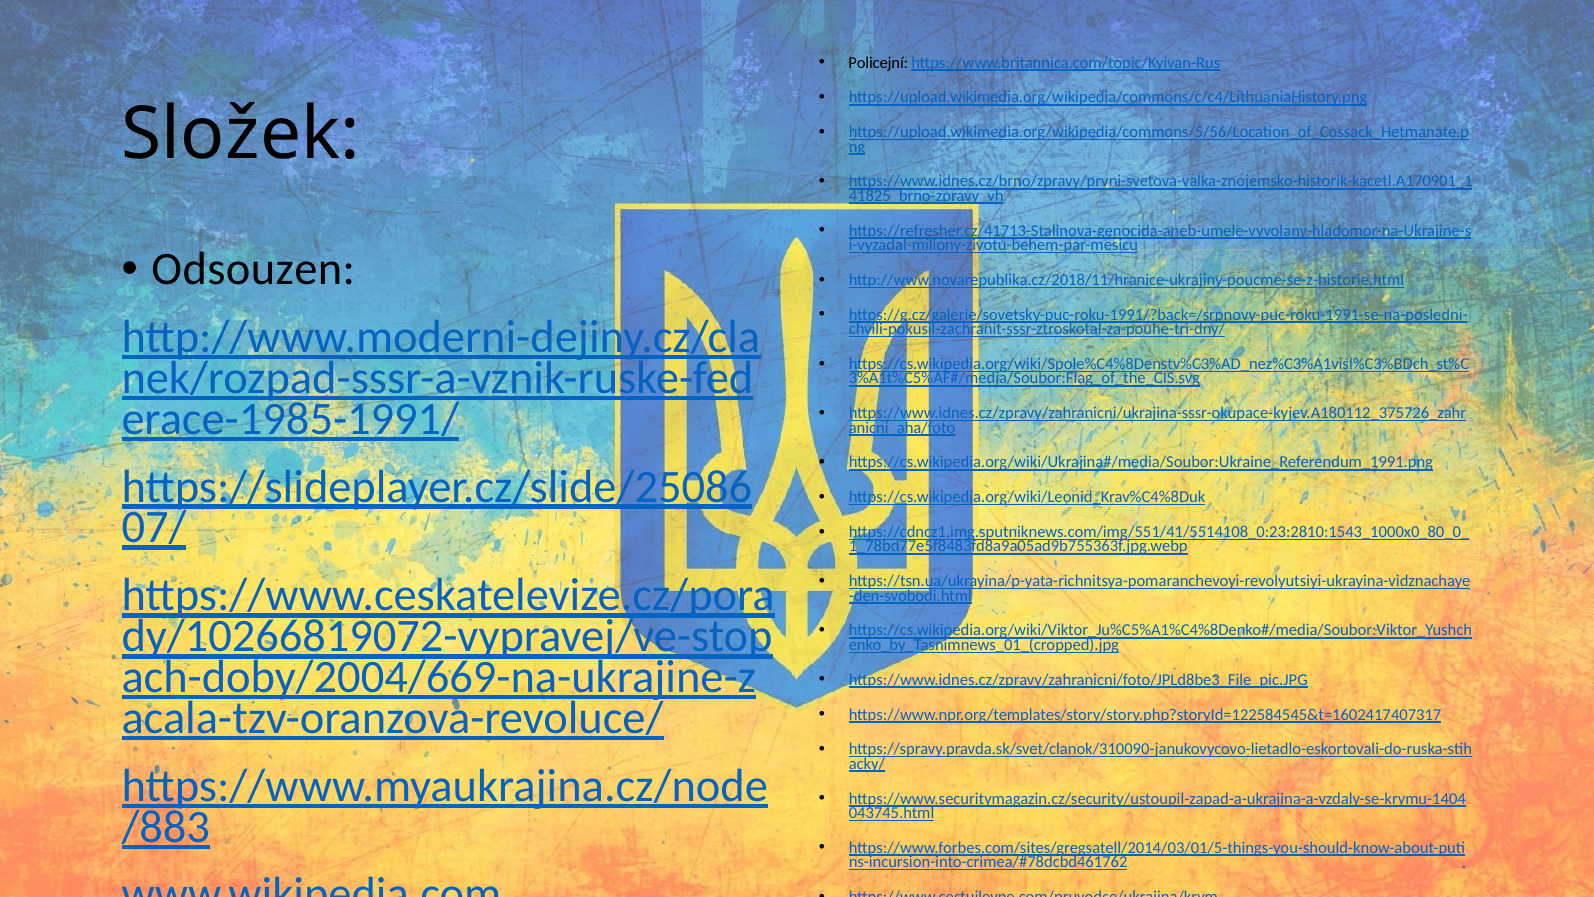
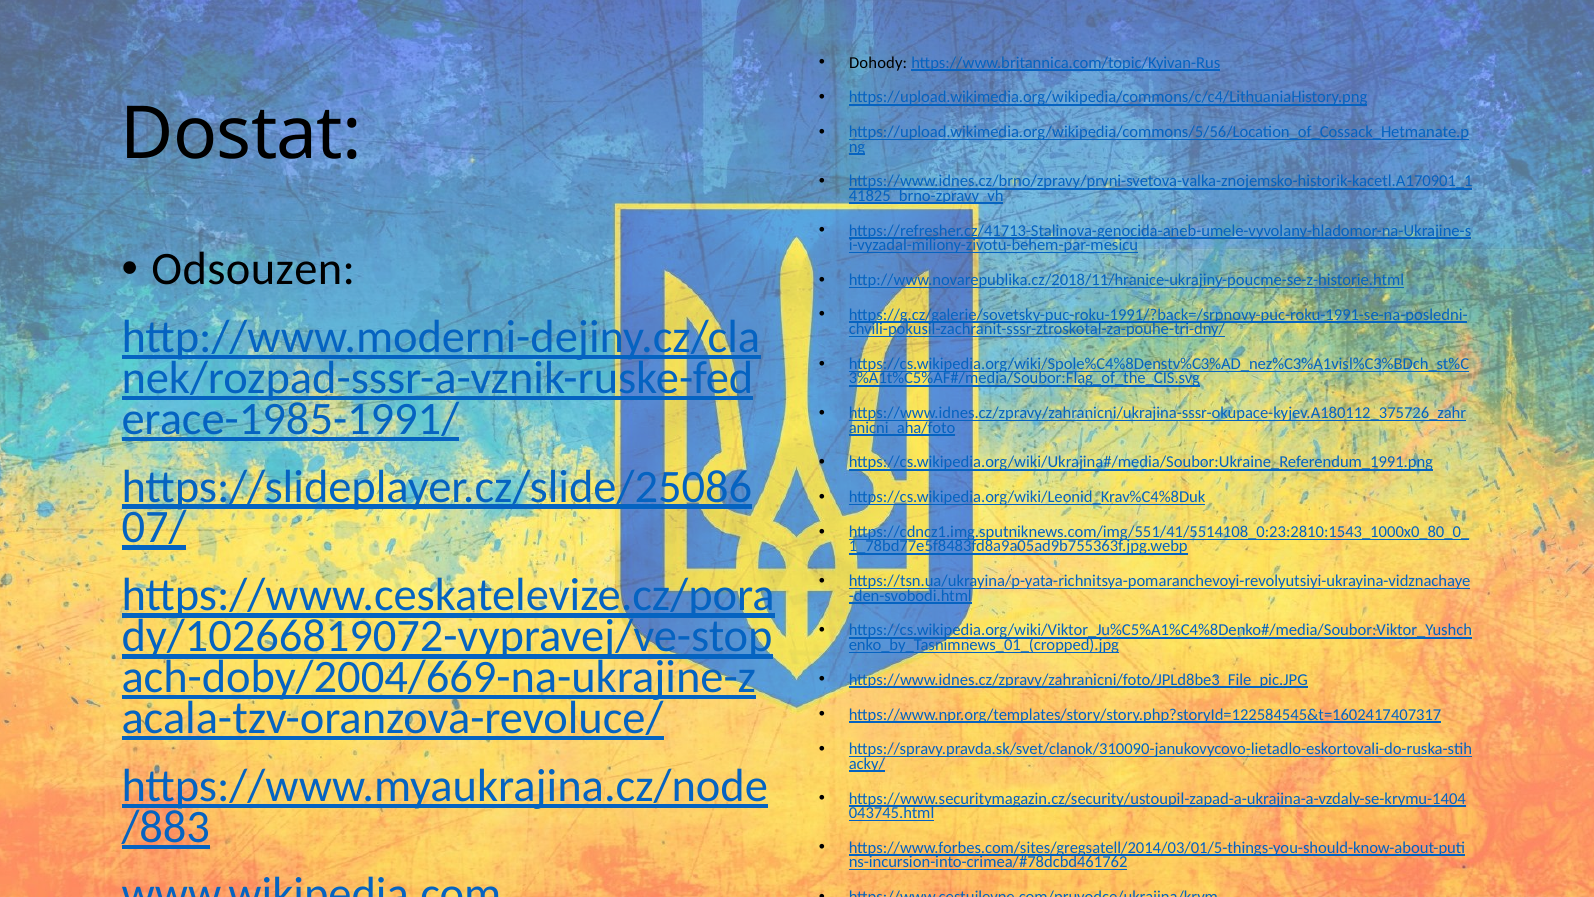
Policejní: Policejní -> Dohody
Složek: Složek -> Dostat
